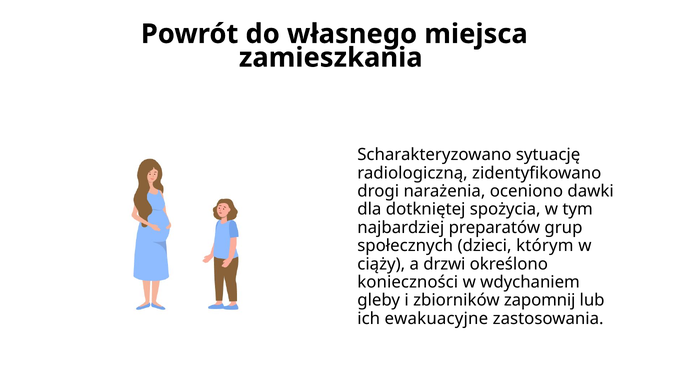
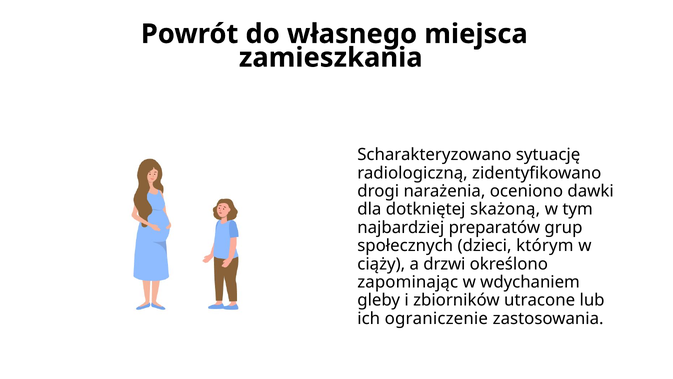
spożycia: spożycia -> skażoną
konieczności: konieczności -> zapominając
zapomnij: zapomnij -> utracone
ewakuacyjne: ewakuacyjne -> ograniczenie
